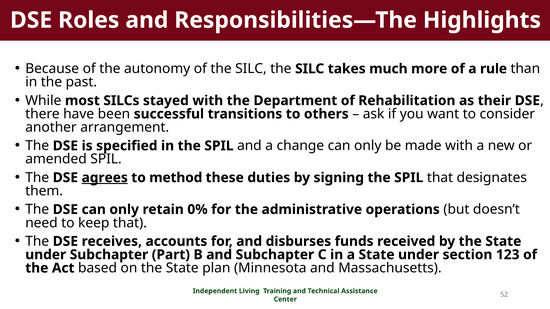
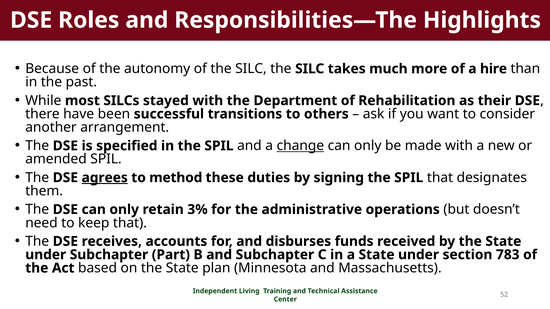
rule: rule -> hire
change underline: none -> present
0%: 0% -> 3%
123: 123 -> 783
